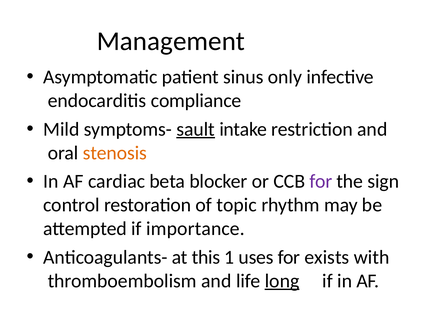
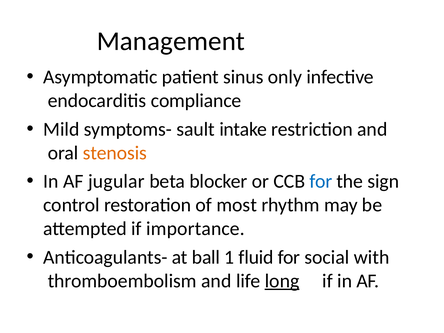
sault underline: present -> none
cardiac: cardiac -> jugular
for at (321, 181) colour: purple -> blue
topic: topic -> most
this: this -> ball
uses: uses -> fluid
exists: exists -> social
